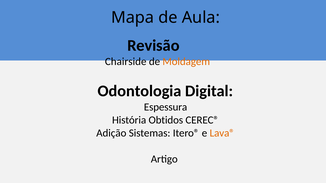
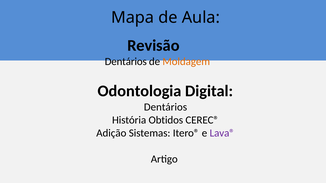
Chairside at (126, 62): Chairside -> Dentários
Espessura at (166, 107): Espessura -> Dentários
Lava® colour: orange -> purple
